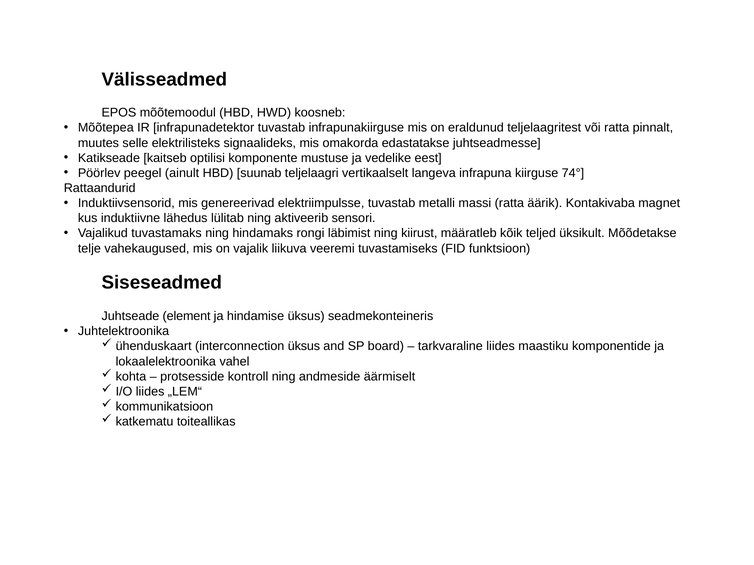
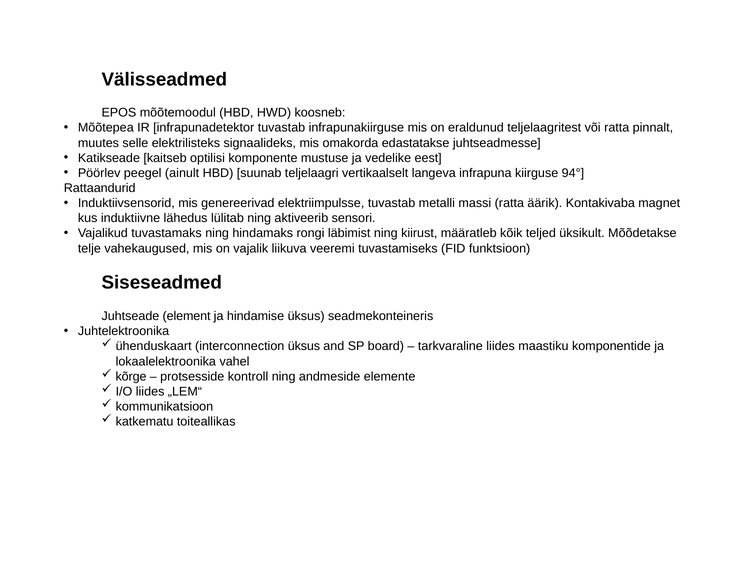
74°: 74° -> 94°
kohta: kohta -> kõrge
äärmiselt: äärmiselt -> elemente
